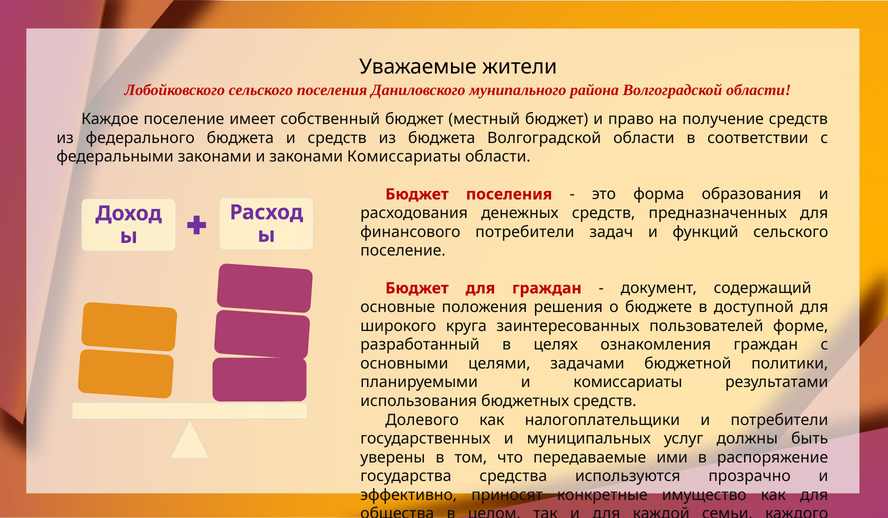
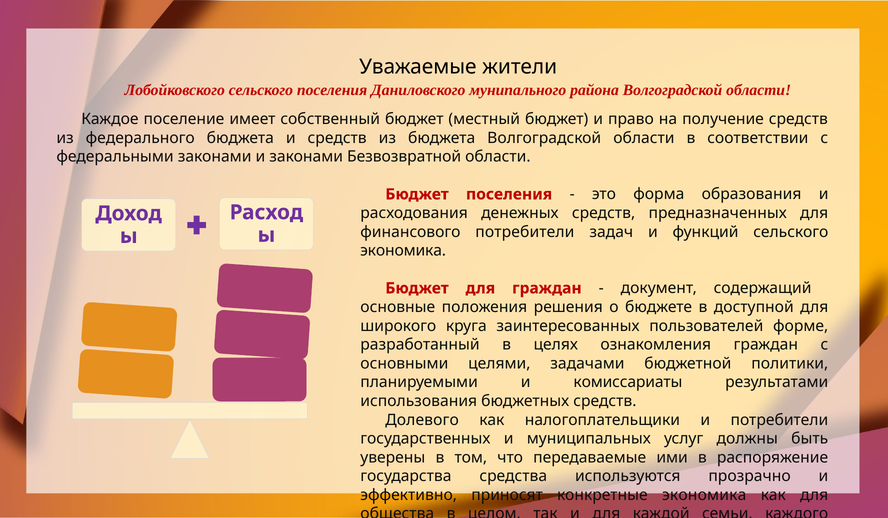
законами Комиссариаты: Комиссариаты -> Безвозвратной
поселение at (403, 251): поселение -> экономика
конкретные имущество: имущество -> экономика
